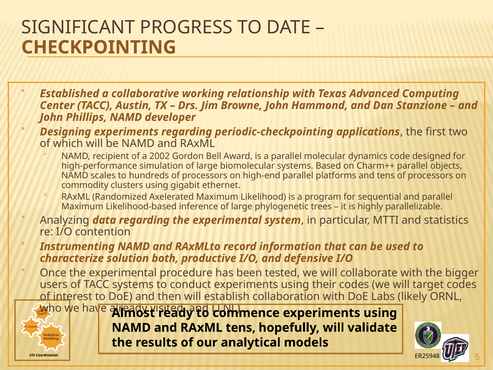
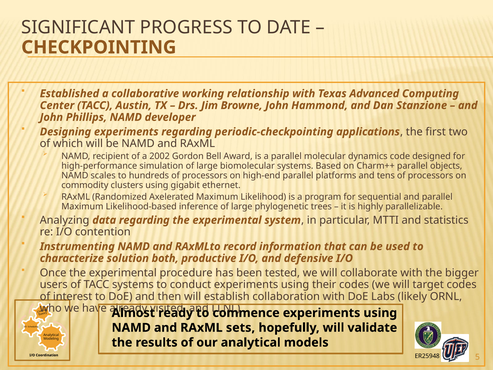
RAxML tens: tens -> sets
